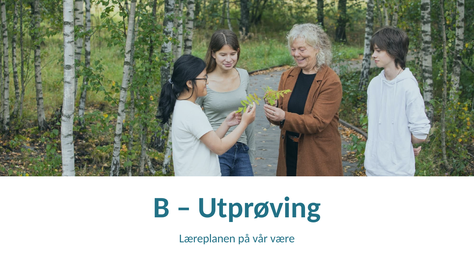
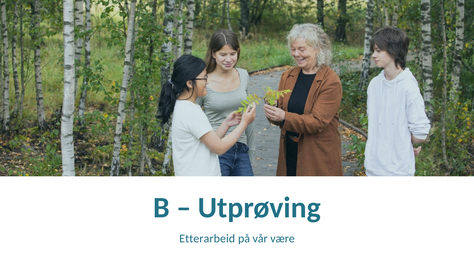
Læreplanen: Læreplanen -> Etterarbeid
